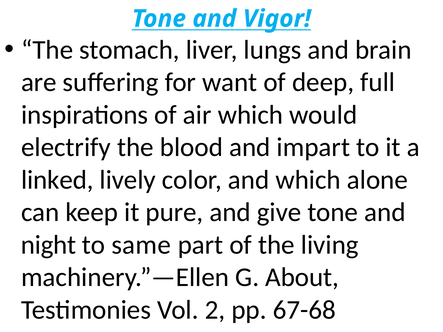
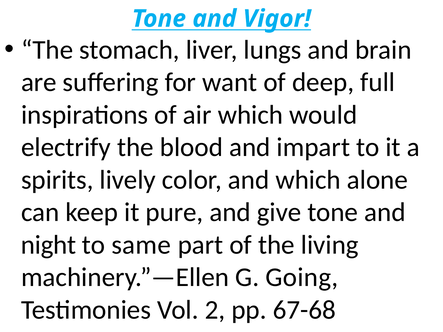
linked: linked -> spirits
About: About -> Going
